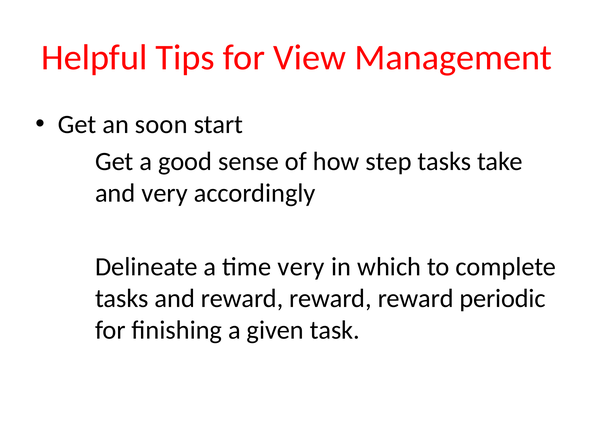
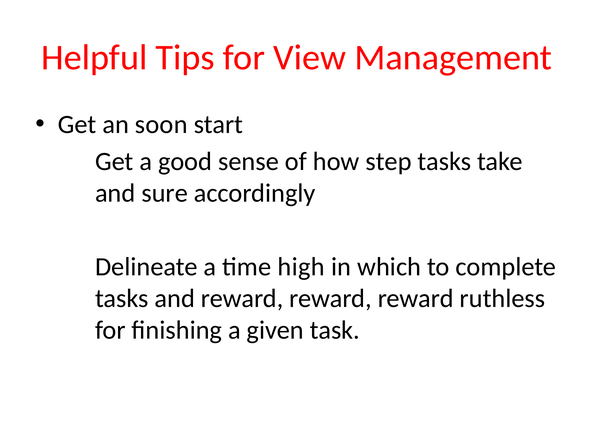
and very: very -> sure
time very: very -> high
periodic: periodic -> ruthless
